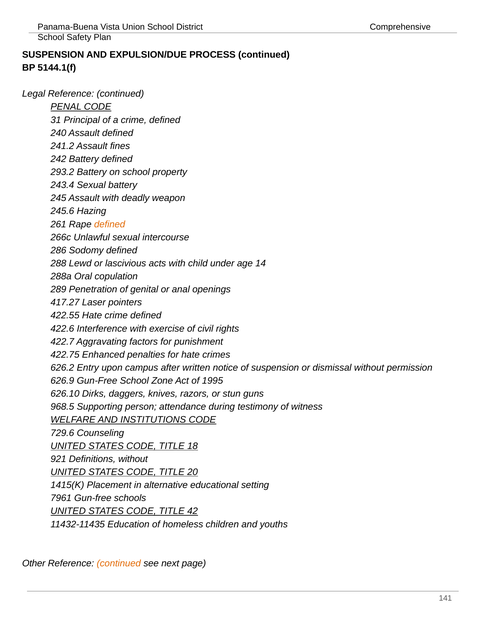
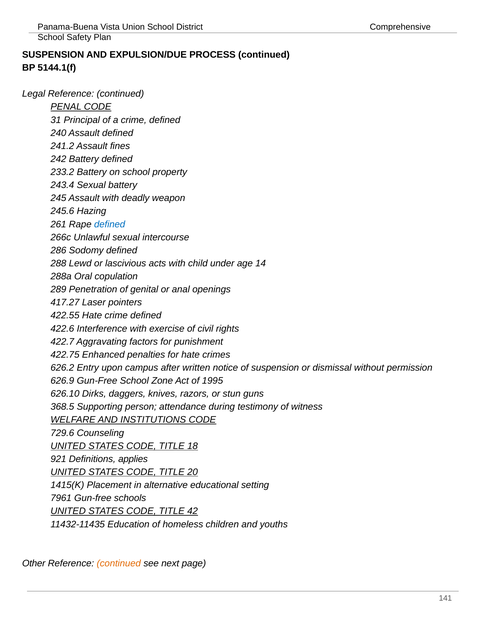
293.2: 293.2 -> 233.2
defined at (110, 225) colour: orange -> blue
968.5: 968.5 -> 368.5
Definitions without: without -> applies
